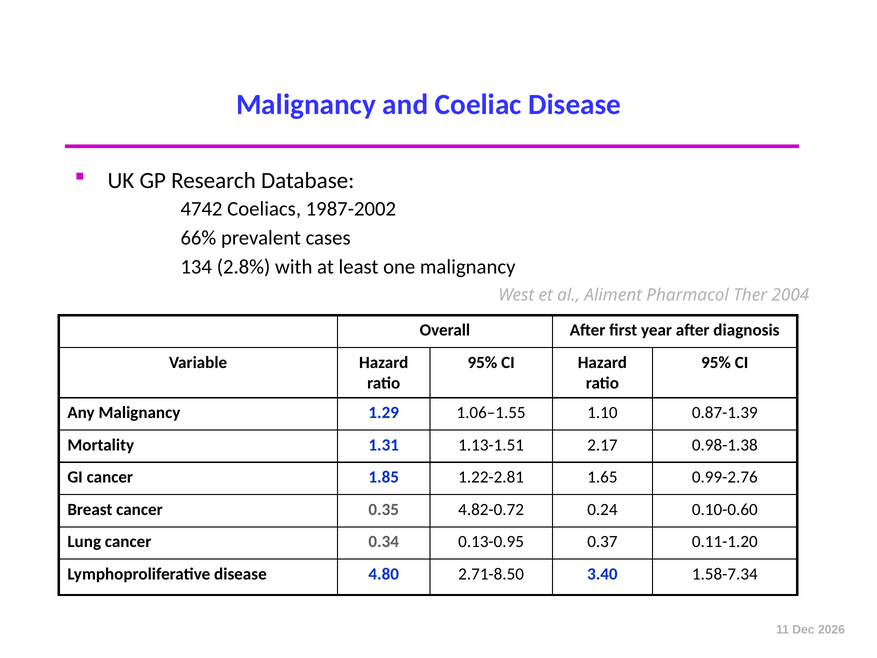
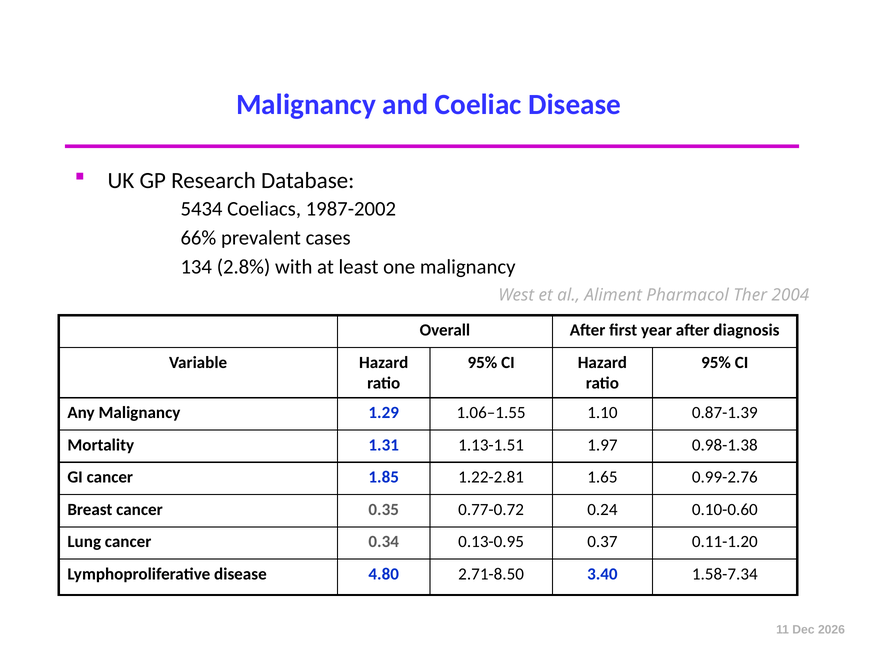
4742: 4742 -> 5434
2.17: 2.17 -> 1.97
4.82-0.72: 4.82-0.72 -> 0.77-0.72
